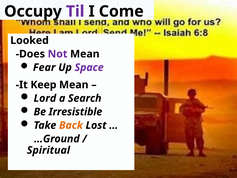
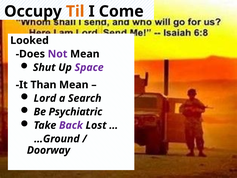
Til colour: purple -> orange
Fear: Fear -> Shut
Keep: Keep -> Than
Irresistible: Irresistible -> Psychiatric
Back colour: orange -> purple
Spiritual: Spiritual -> Doorway
